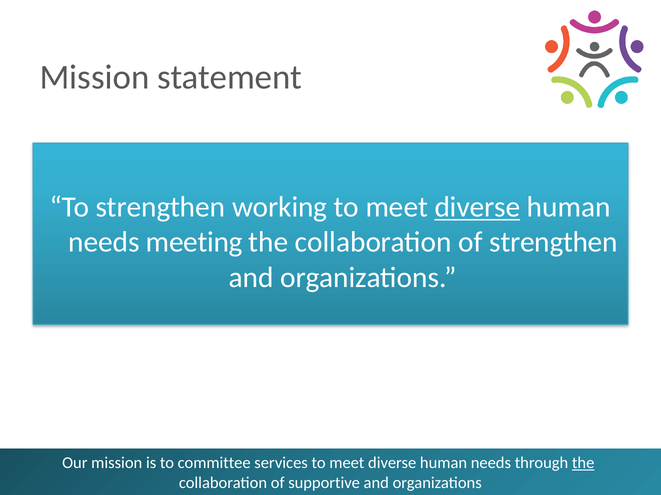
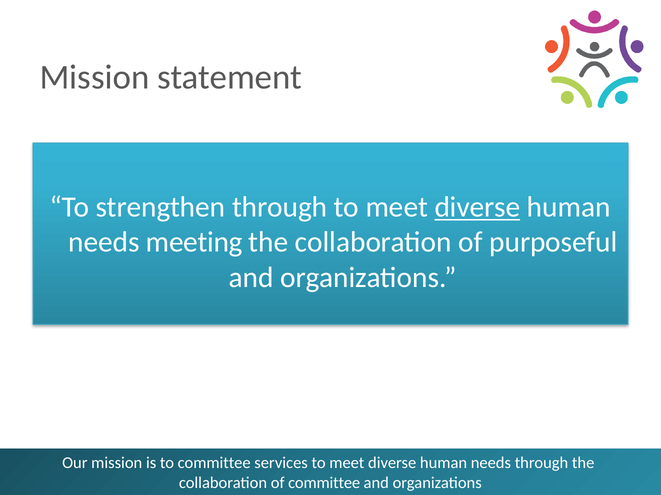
strengthen working: working -> through
of strengthen: strengthen -> purposeful
the at (583, 464) underline: present -> none
of supportive: supportive -> committee
